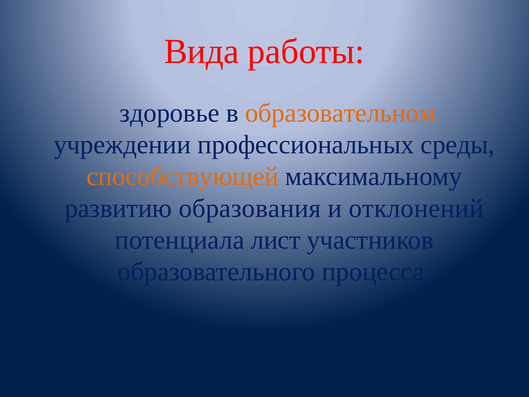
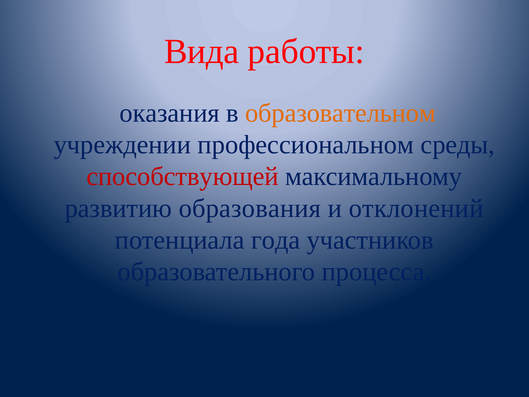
здоровье: здоровье -> оказания
профессиональных: профессиональных -> профессиональном
способствующей colour: orange -> red
лист: лист -> года
